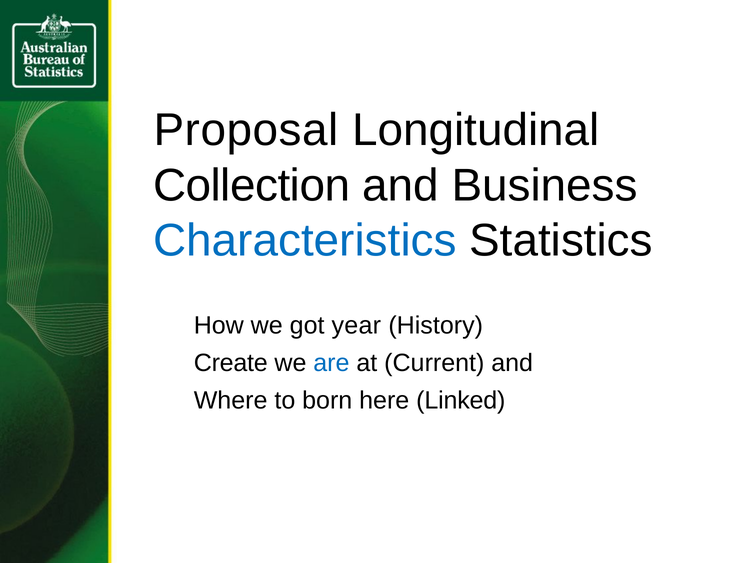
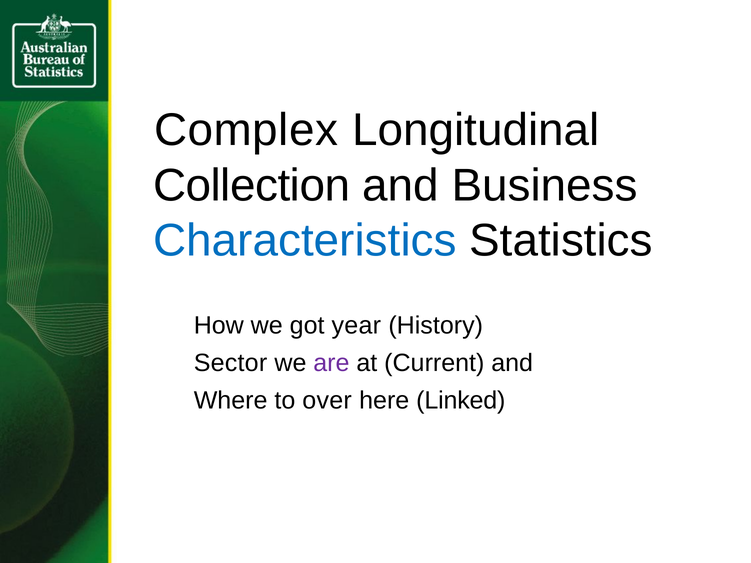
Proposal: Proposal -> Complex
Create: Create -> Sector
are colour: blue -> purple
born: born -> over
